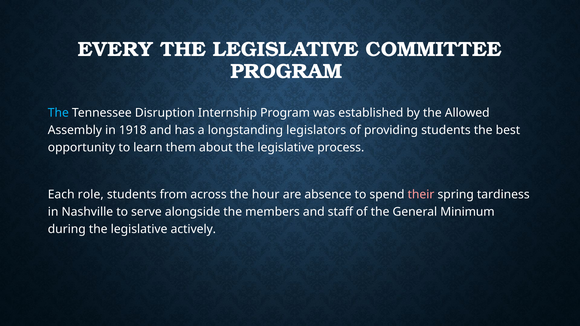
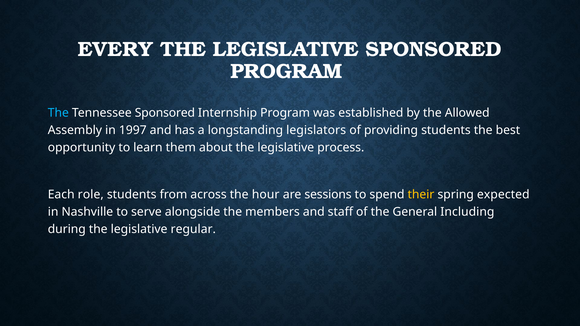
LEGISLATIVE COMMITTEE: COMMITTEE -> SPONSORED
Tennessee Disruption: Disruption -> Sponsored
1918: 1918 -> 1997
absence: absence -> sessions
their colour: pink -> yellow
tardiness: tardiness -> expected
Minimum: Minimum -> Including
actively: actively -> regular
